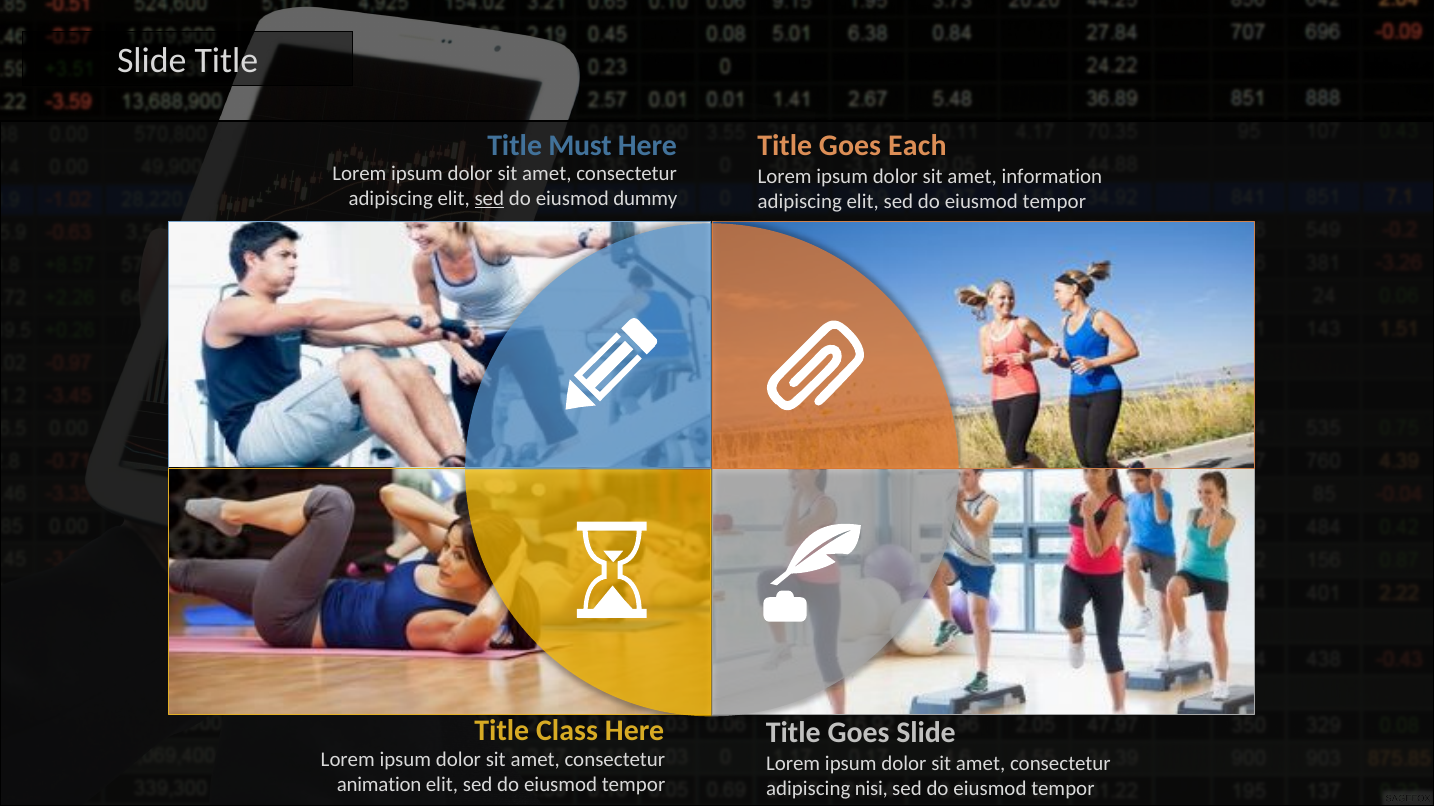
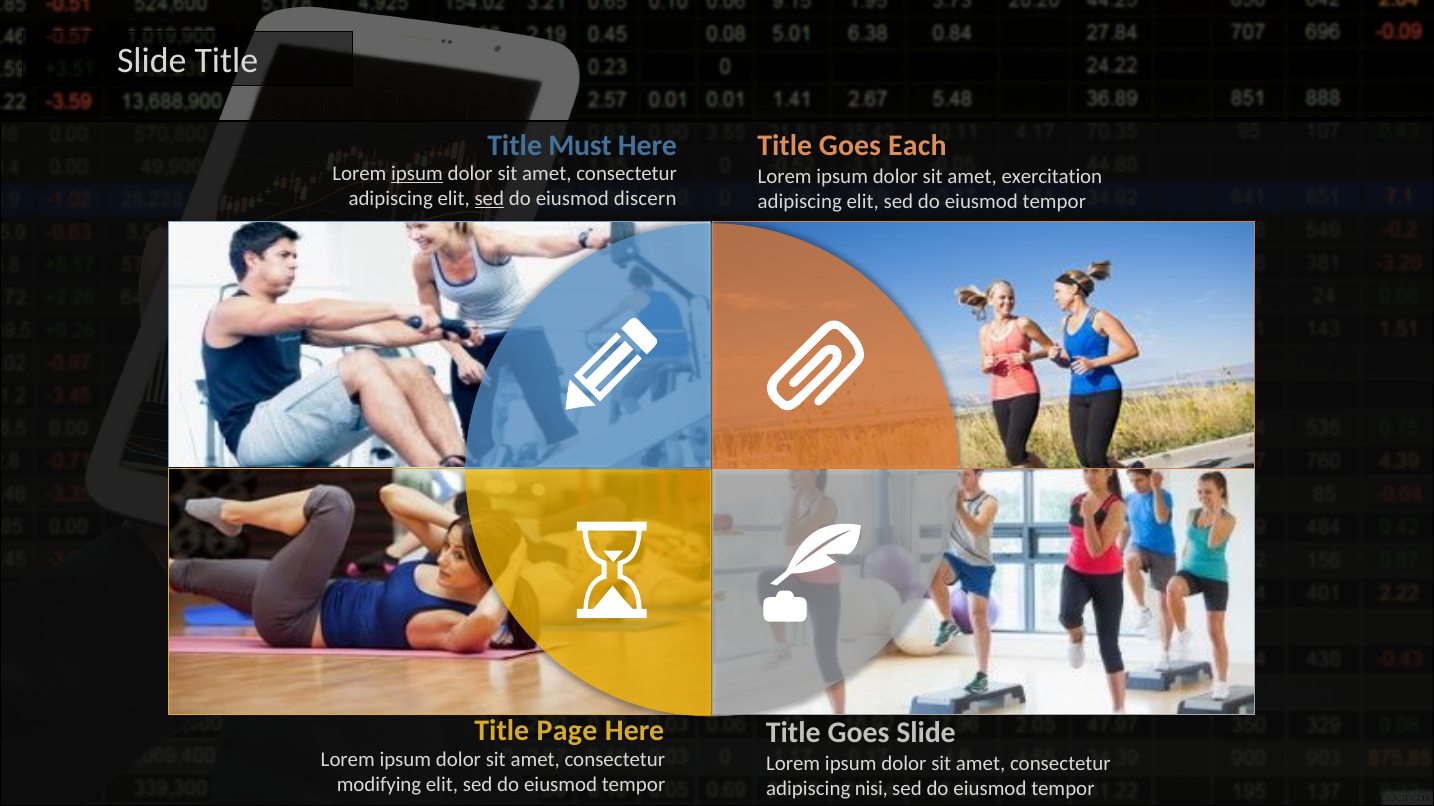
ipsum at (417, 173) underline: none -> present
information: information -> exercitation
dummy: dummy -> discern
Class: Class -> Page
animation: animation -> modifying
